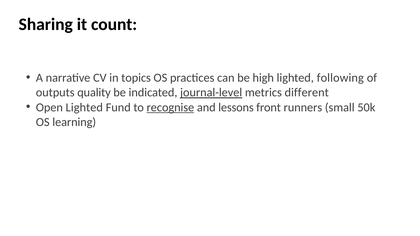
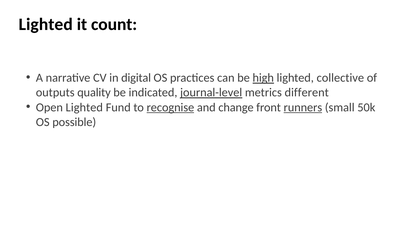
Sharing at (46, 24): Sharing -> Lighted
topics: topics -> digital
high underline: none -> present
following: following -> collective
lessons: lessons -> change
runners underline: none -> present
learning: learning -> possible
